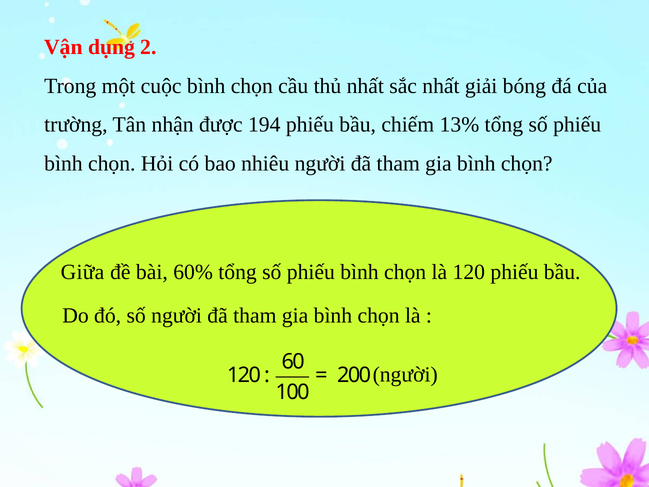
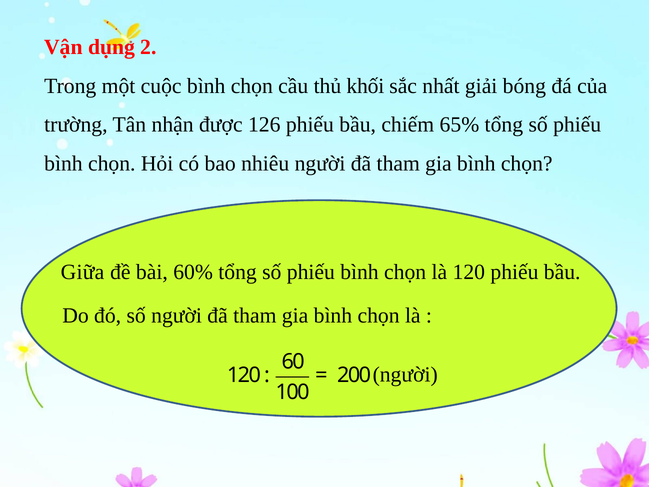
thủ nhất: nhất -> khối
194: 194 -> 126
13%: 13% -> 65%
